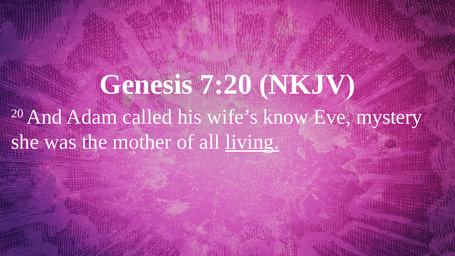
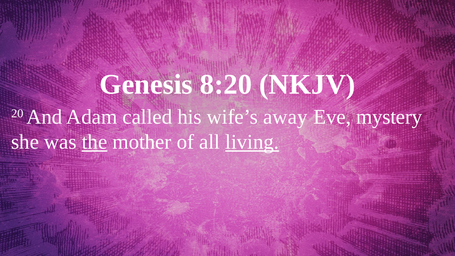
7:20: 7:20 -> 8:20
know: know -> away
the underline: none -> present
